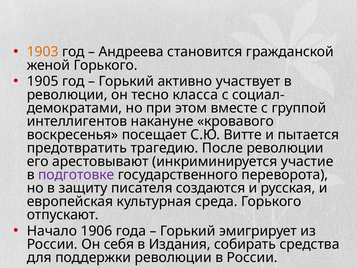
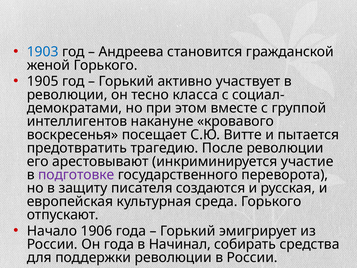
1903 colour: orange -> blue
Он себя: себя -> года
Издания: Издания -> Начинал
